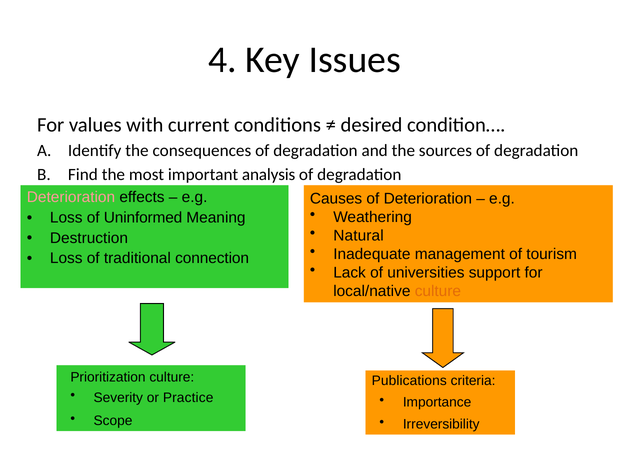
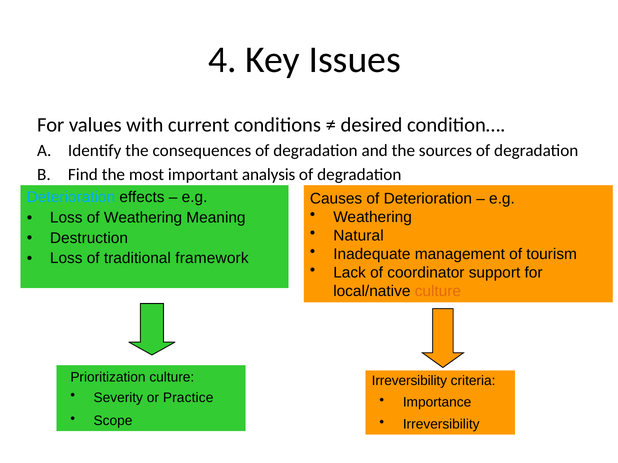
Deterioration at (71, 197) colour: pink -> light blue
of Uninformed: Uninformed -> Weathering
connection: connection -> framework
universities: universities -> coordinator
Publications at (409, 381): Publications -> Irreversibility
